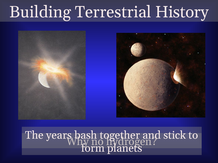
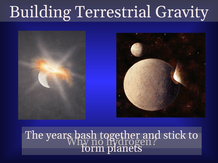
History: History -> Gravity
